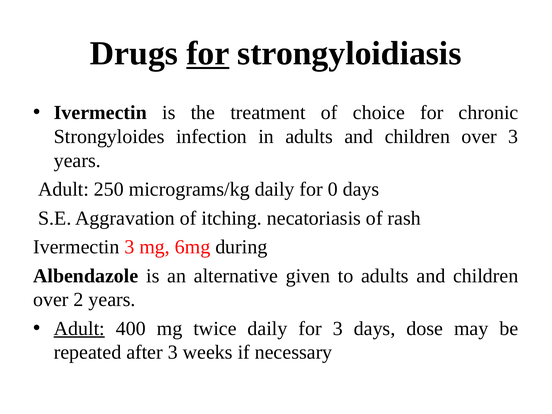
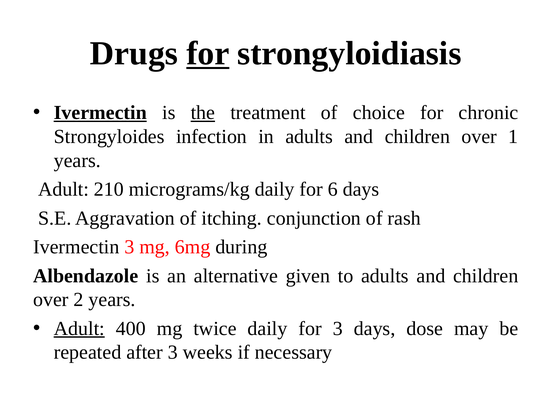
Ivermectin at (100, 113) underline: none -> present
the underline: none -> present
over 3: 3 -> 1
250: 250 -> 210
0: 0 -> 6
necatoriasis: necatoriasis -> conjunction
